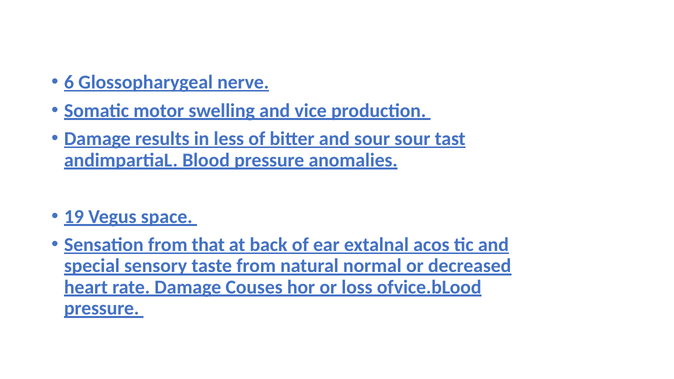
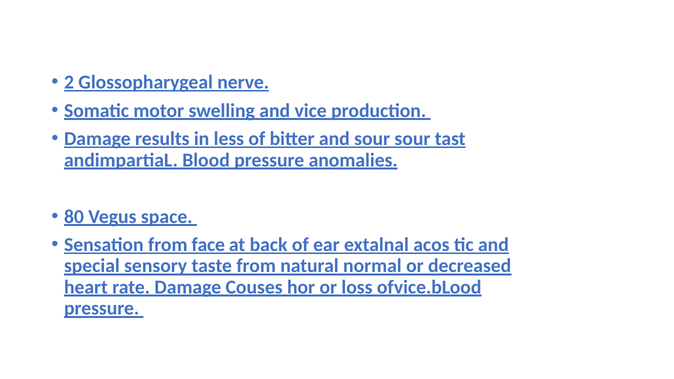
6: 6 -> 2
19: 19 -> 80
that: that -> face
